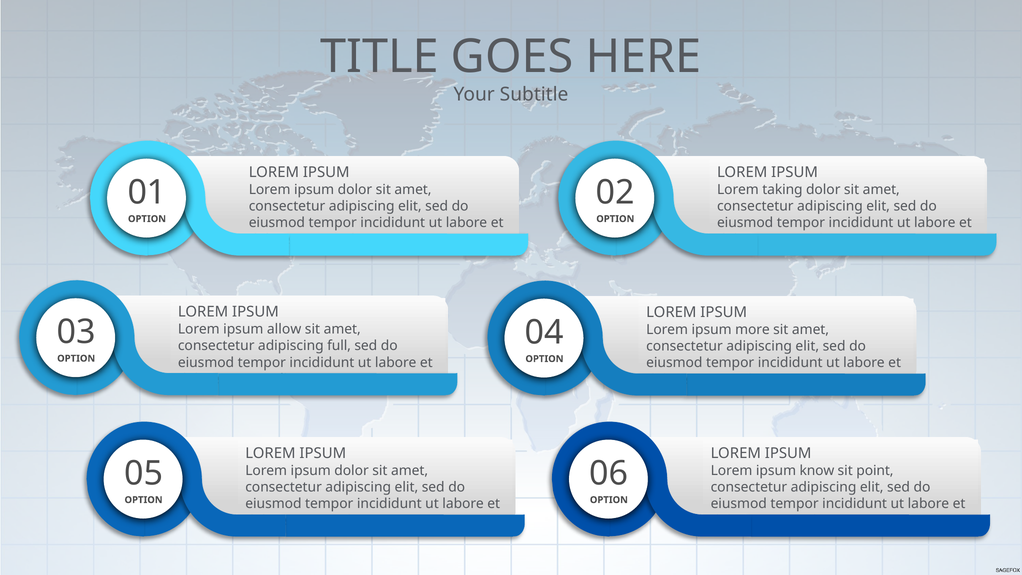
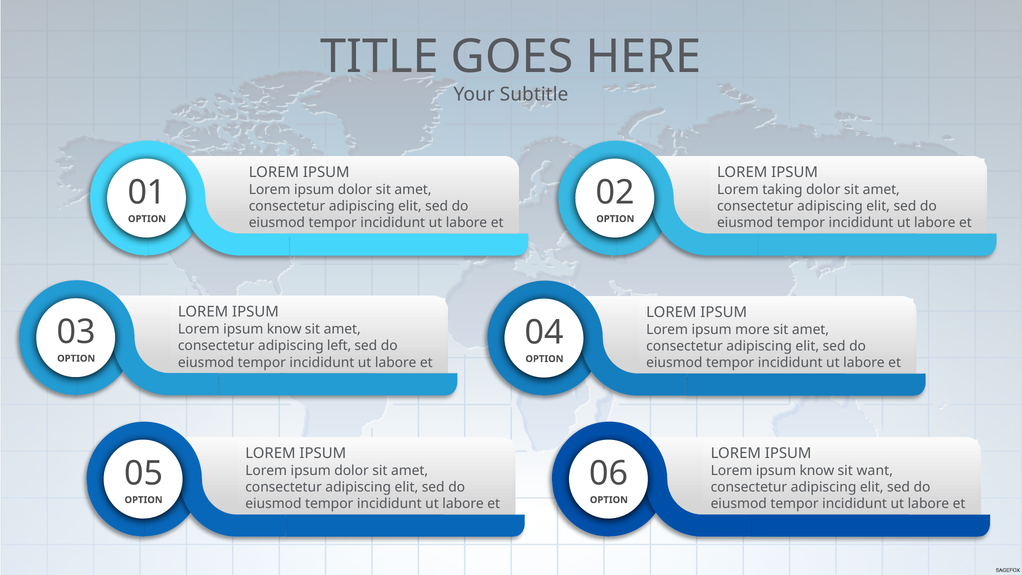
allow at (284, 329): allow -> know
full: full -> left
point: point -> want
